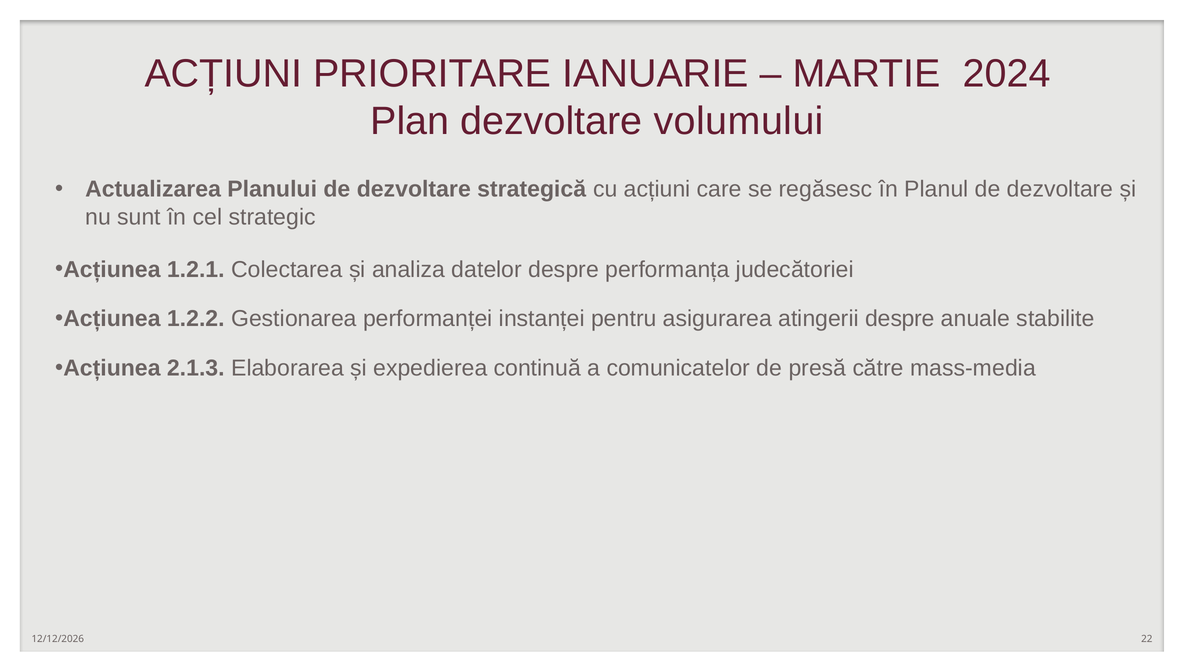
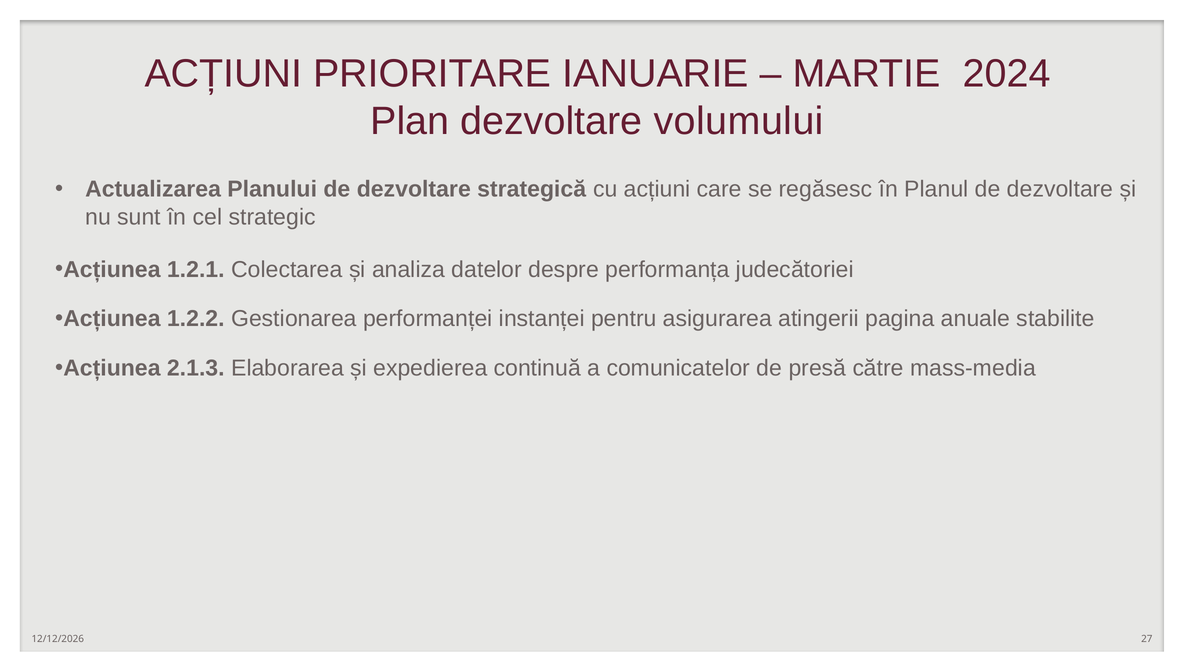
atingerii despre: despre -> pagina
22: 22 -> 27
